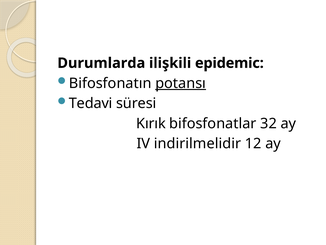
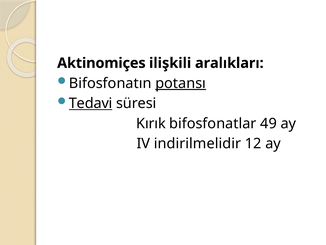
Durumlarda: Durumlarda -> Aktinomiçes
epidemic: epidemic -> aralıkları
Tedavi underline: none -> present
32: 32 -> 49
